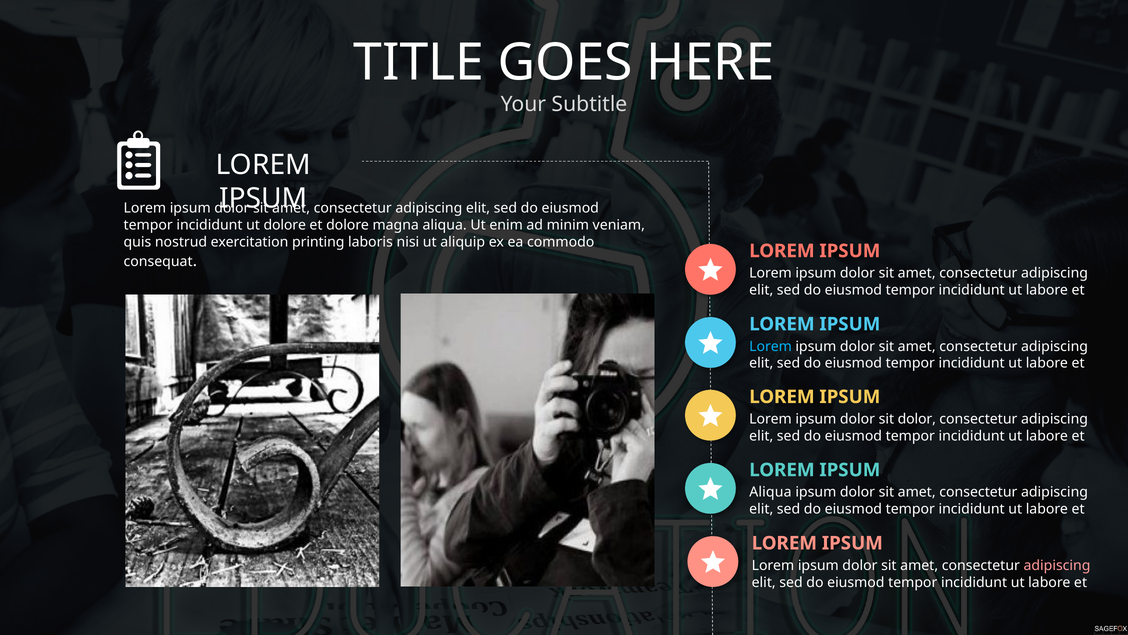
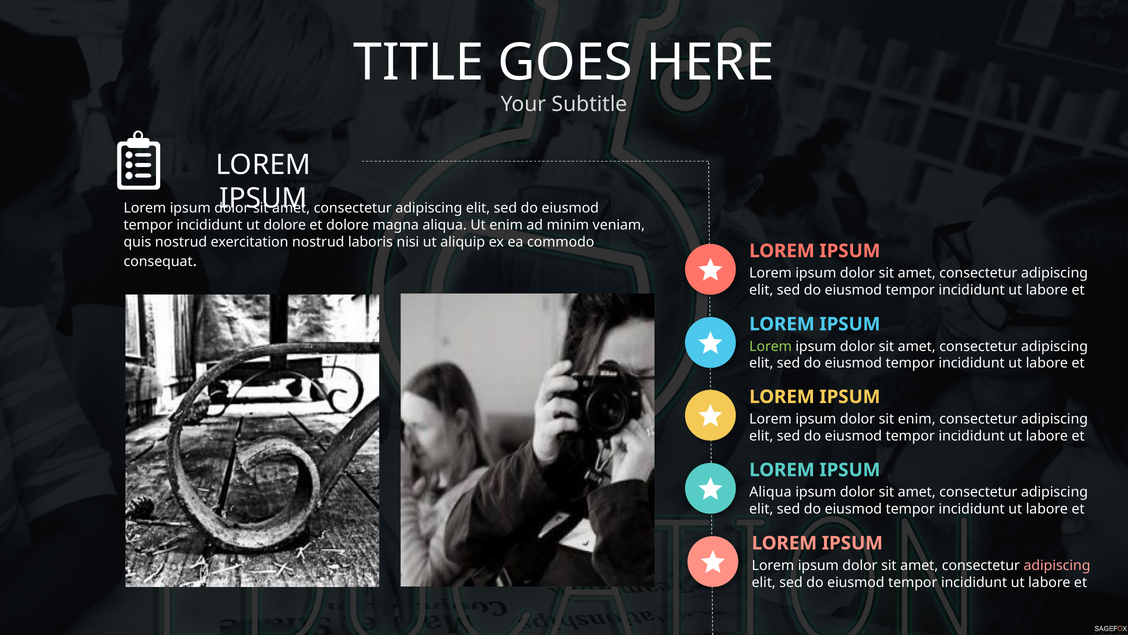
exercitation printing: printing -> nostrud
Lorem at (771, 346) colour: light blue -> light green
sit dolor: dolor -> enim
